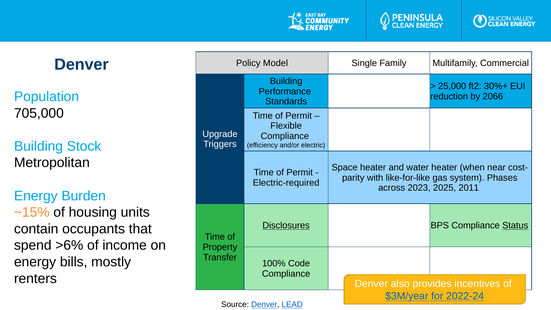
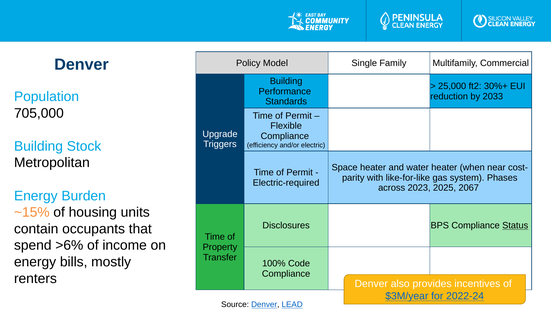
2066: 2066 -> 2033
2011: 2011 -> 2067
Disclosures underline: present -> none
